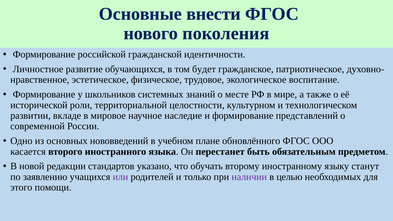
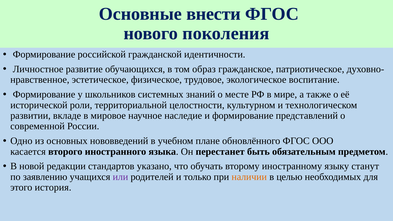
будет: будет -> образ
наличии colour: purple -> orange
помощи: помощи -> история
